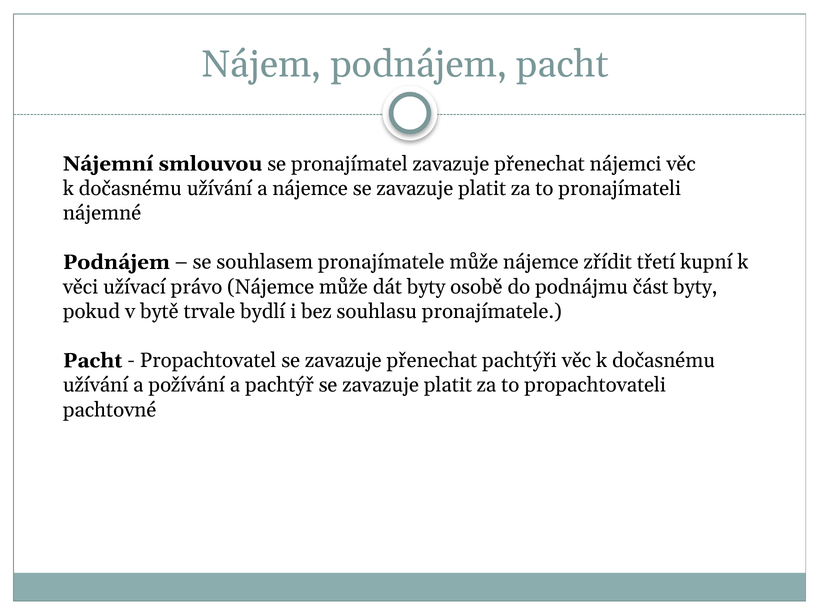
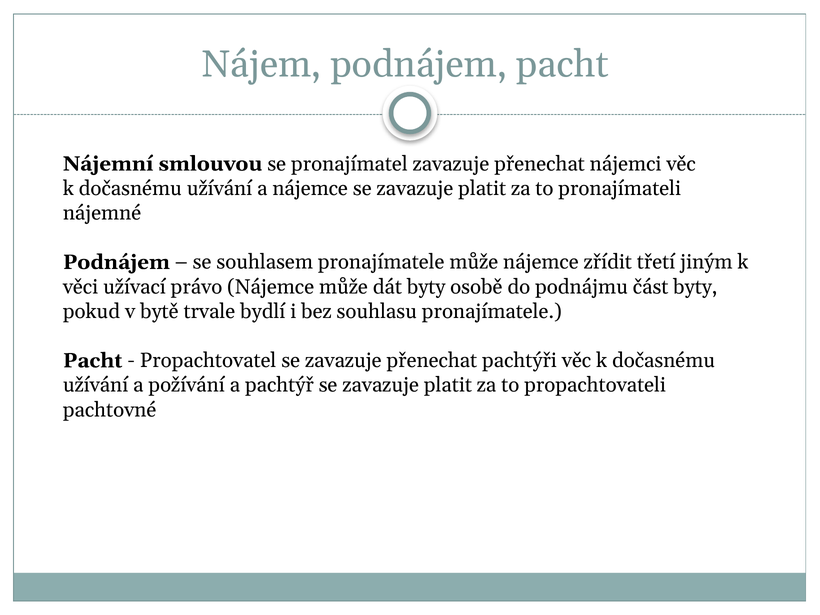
kupní: kupní -> jiným
